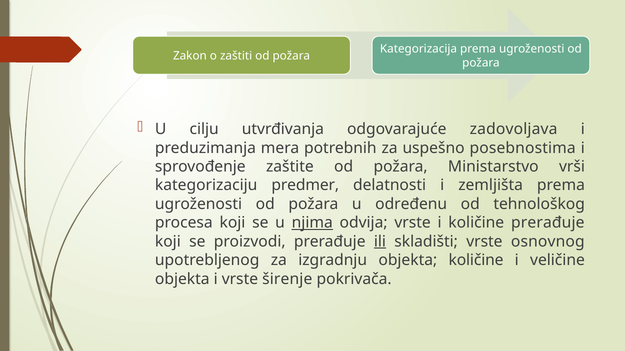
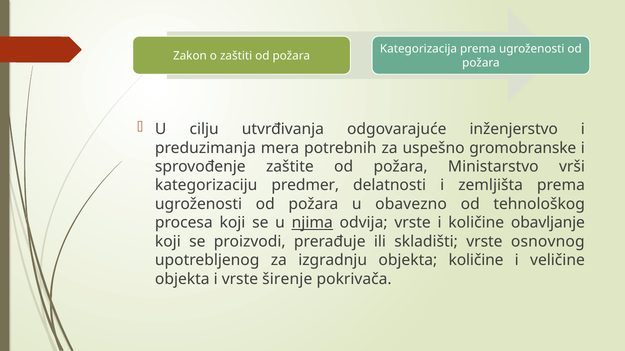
zadovoljava: zadovoljava -> inženjerstvo
posebnostima: posebnostima -> gromobranske
određenu: određenu -> obavezno
količine prerađuje: prerađuje -> obavljanje
ili underline: present -> none
